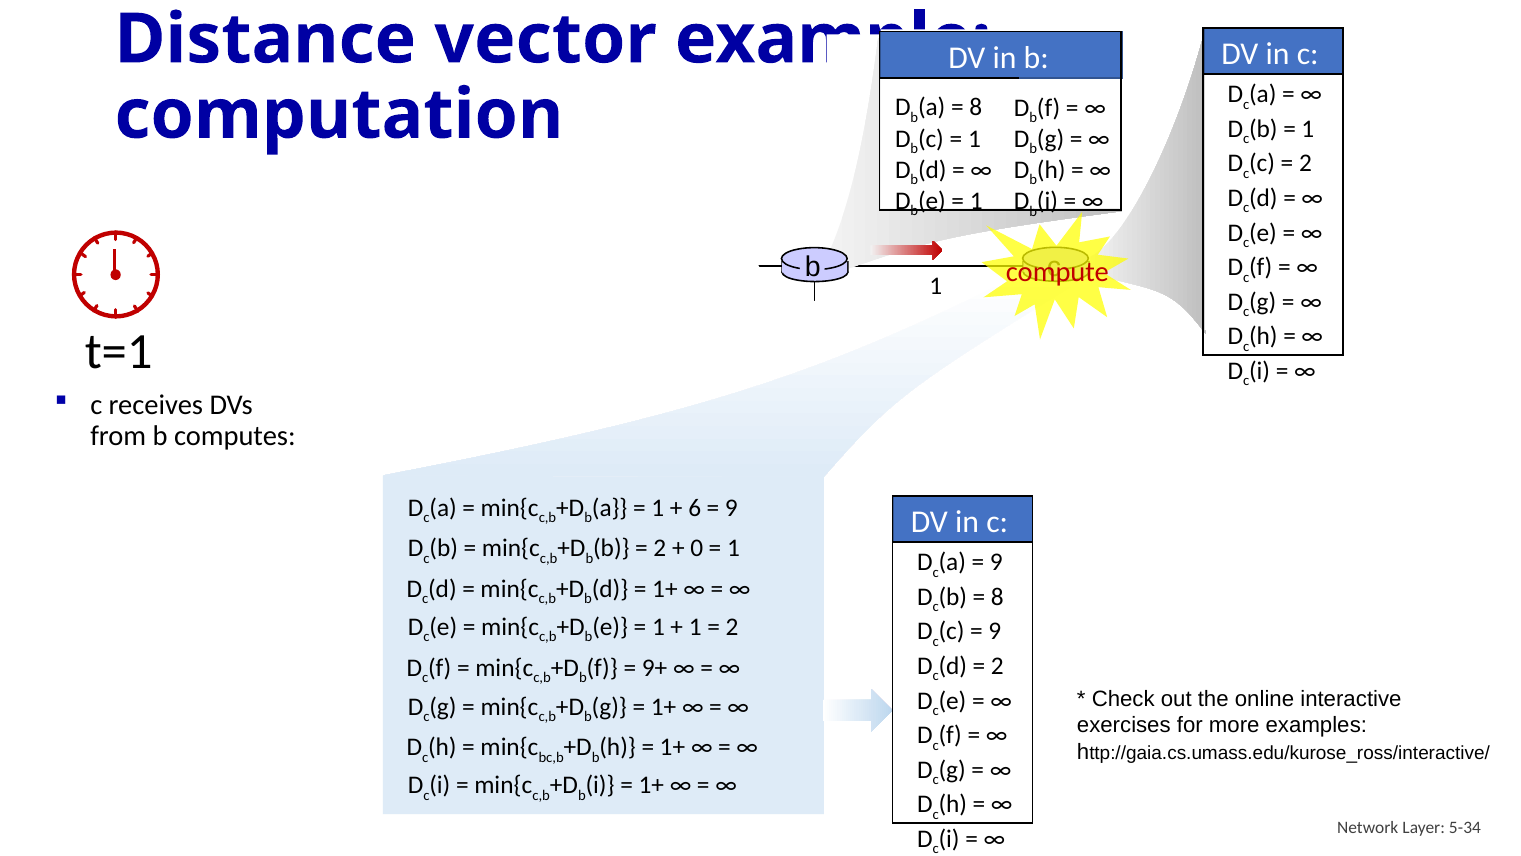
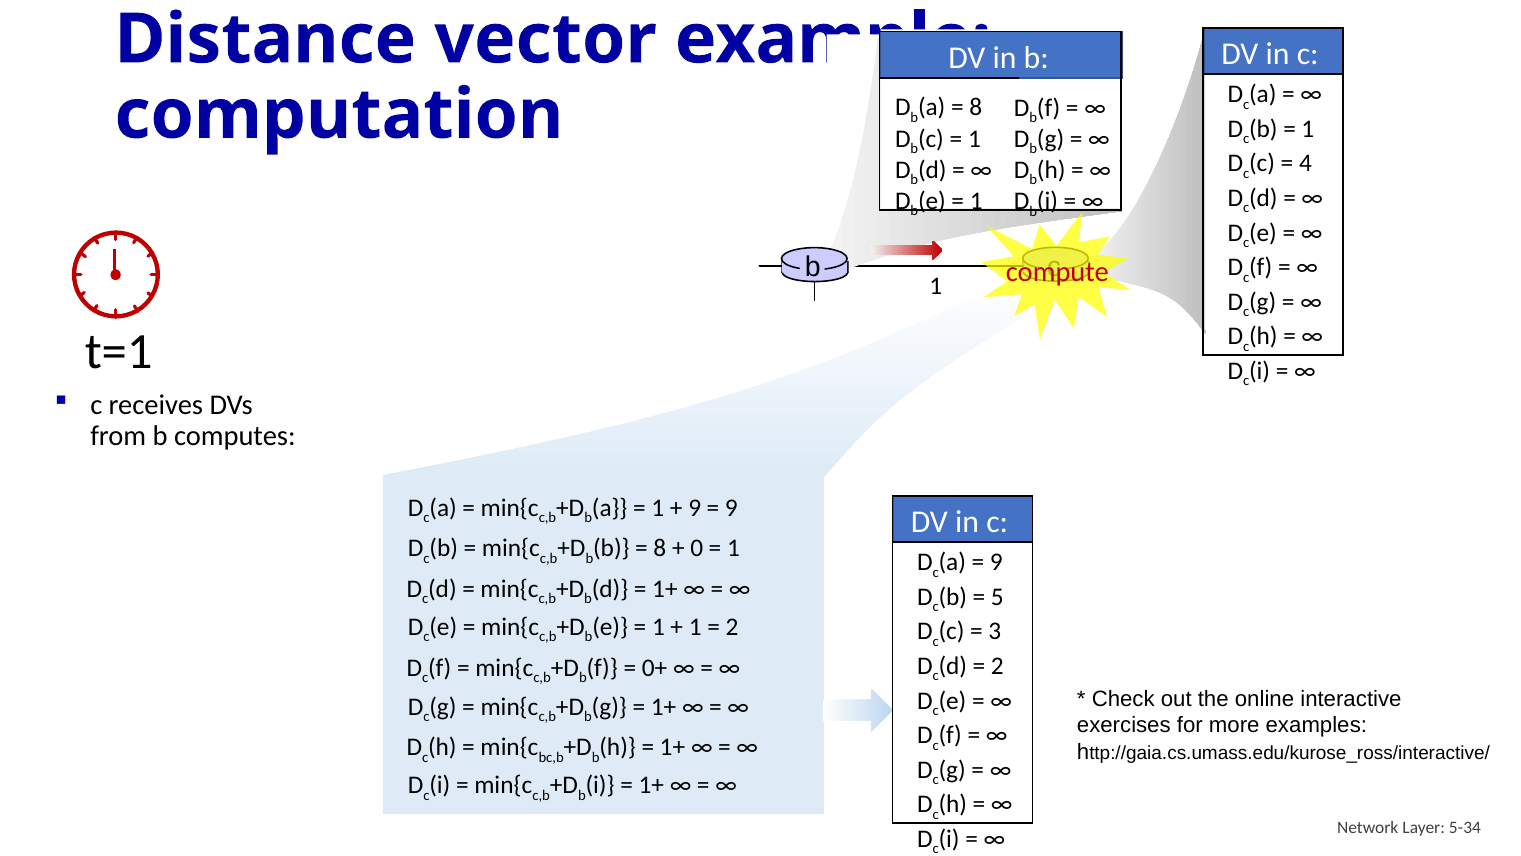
2 at (1305, 164): 2 -> 4
6 at (695, 508): 6 -> 9
2 at (660, 548): 2 -> 8
8 at (997, 597): 8 -> 5
9 at (995, 631): 9 -> 3
9+: 9+ -> 0+
